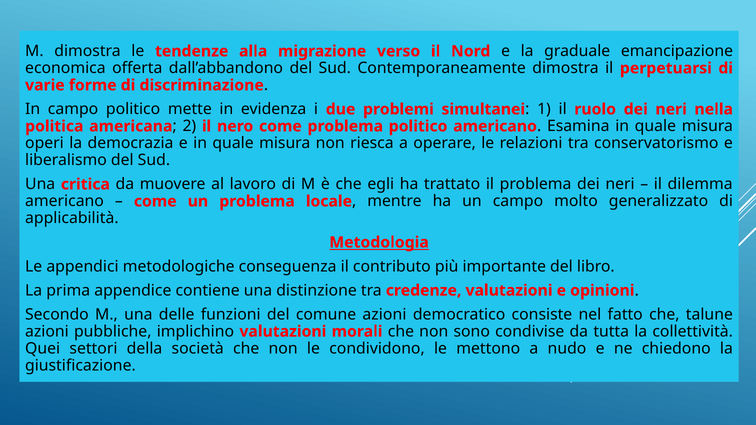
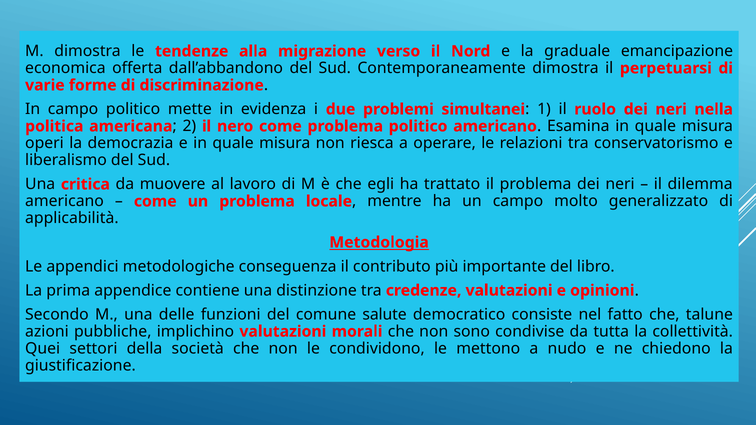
comune azioni: azioni -> salute
